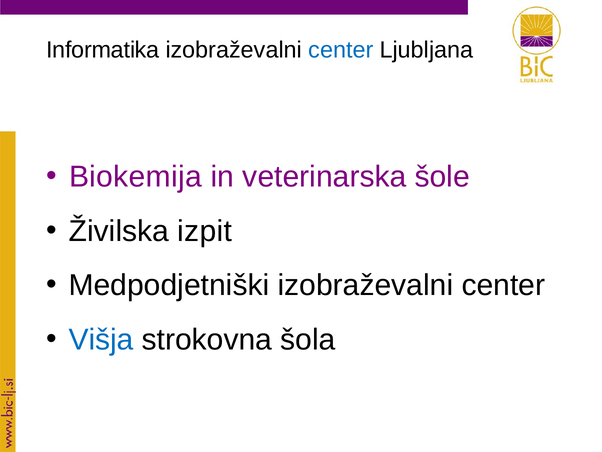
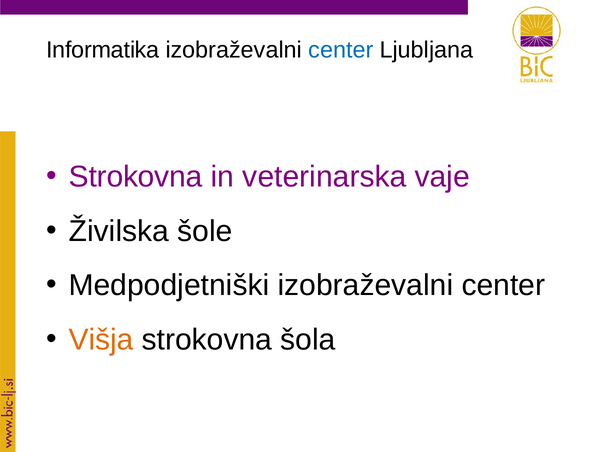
Biokemija at (135, 177): Biokemija -> Strokovna
šole: šole -> vaje
izpit: izpit -> šole
Višja colour: blue -> orange
